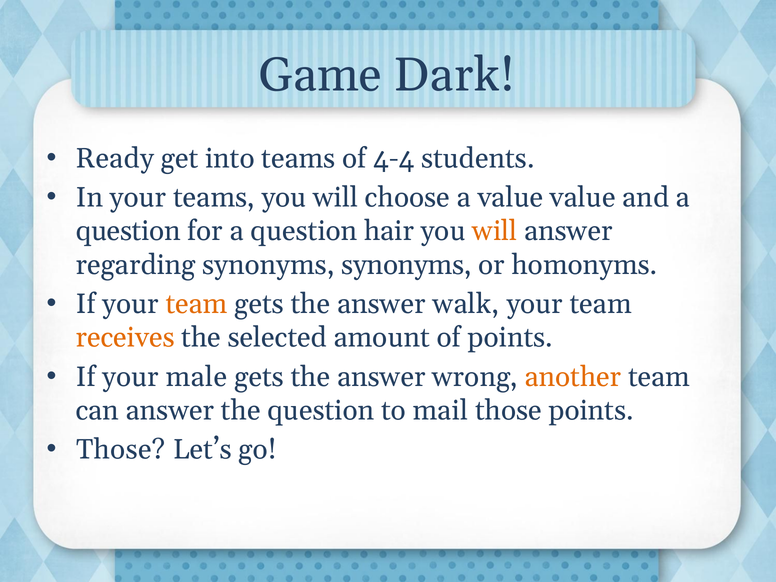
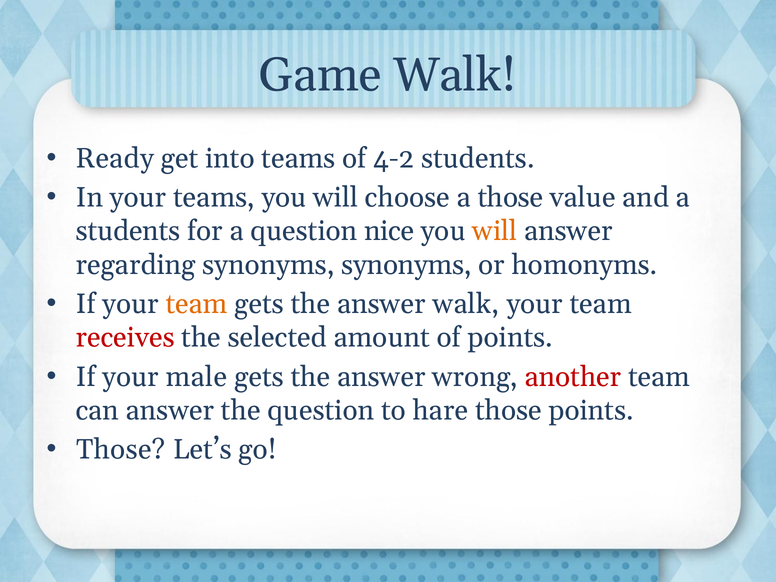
Game Dark: Dark -> Walk
4-4: 4-4 -> 4-2
a value: value -> those
question at (128, 231): question -> students
hair: hair -> nice
receives colour: orange -> red
another colour: orange -> red
mail: mail -> hare
